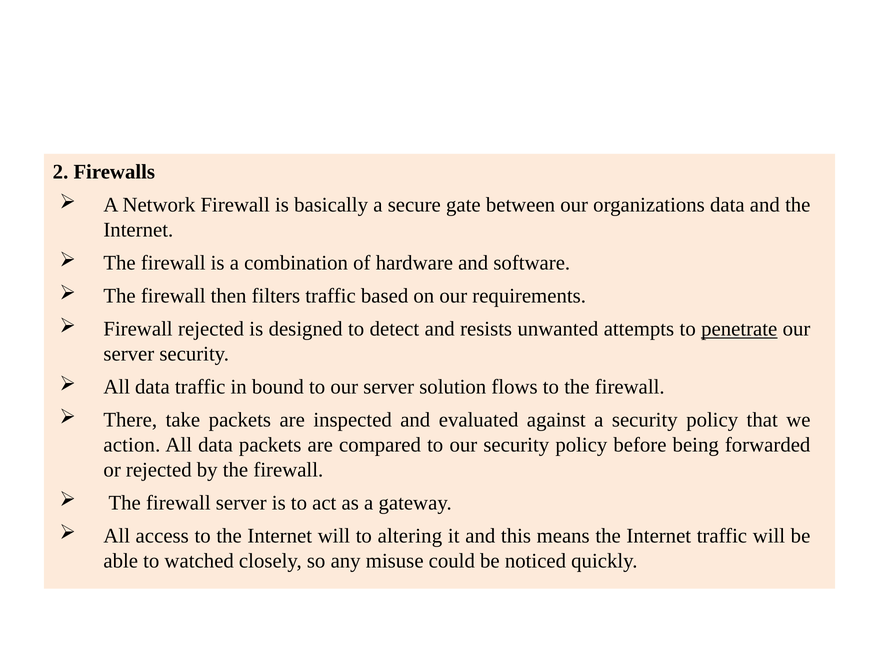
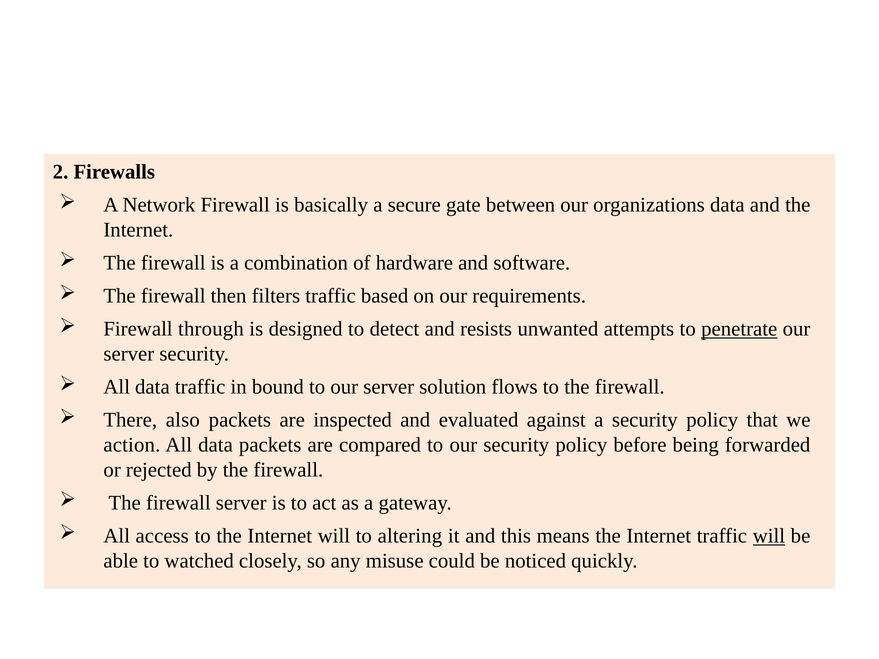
Firewall rejected: rejected -> through
take: take -> also
will at (769, 536) underline: none -> present
